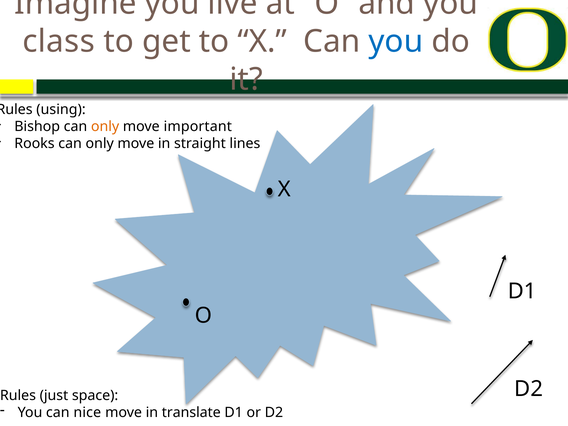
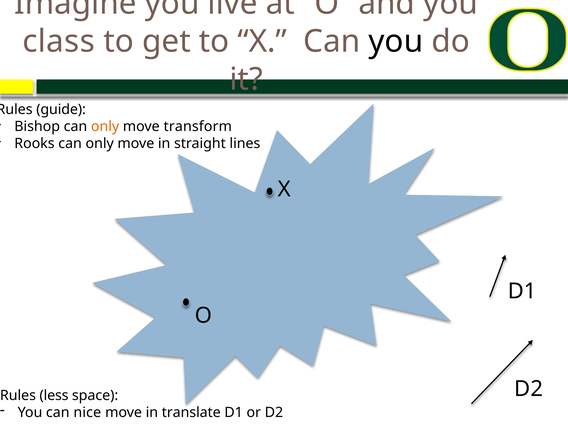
you at (396, 41) colour: blue -> black
using: using -> guide
important: important -> transform
just: just -> less
